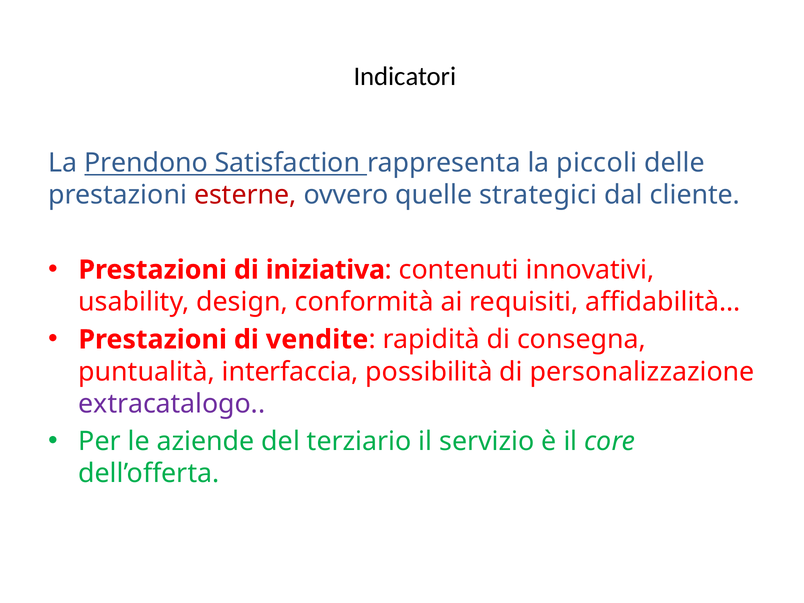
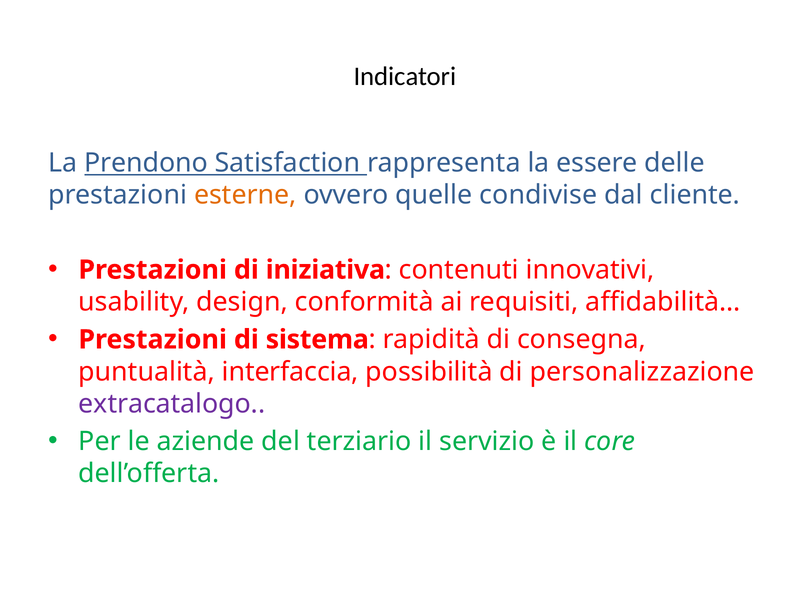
piccoli: piccoli -> essere
esterne colour: red -> orange
strategici: strategici -> condivise
vendite: vendite -> sistema
